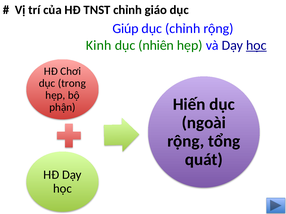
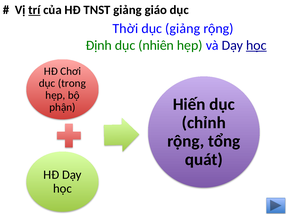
trí underline: none -> present
TNST chỉnh: chỉnh -> giảng
Giúp: Giúp -> Thời
dục chỉnh: chỉnh -> giảng
Kinh: Kinh -> Định
ngoài: ngoài -> chỉnh
